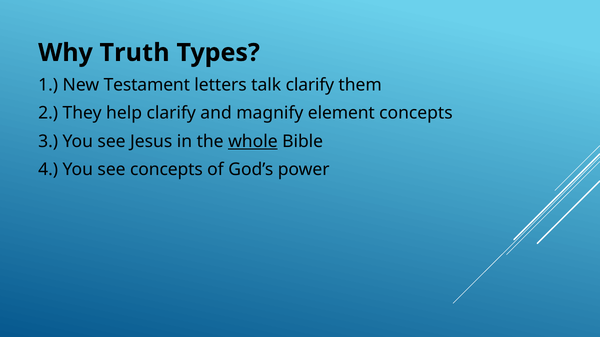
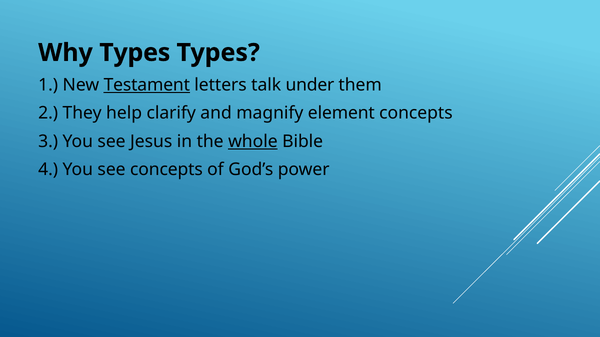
Why Truth: Truth -> Types
Testament underline: none -> present
talk clarify: clarify -> under
